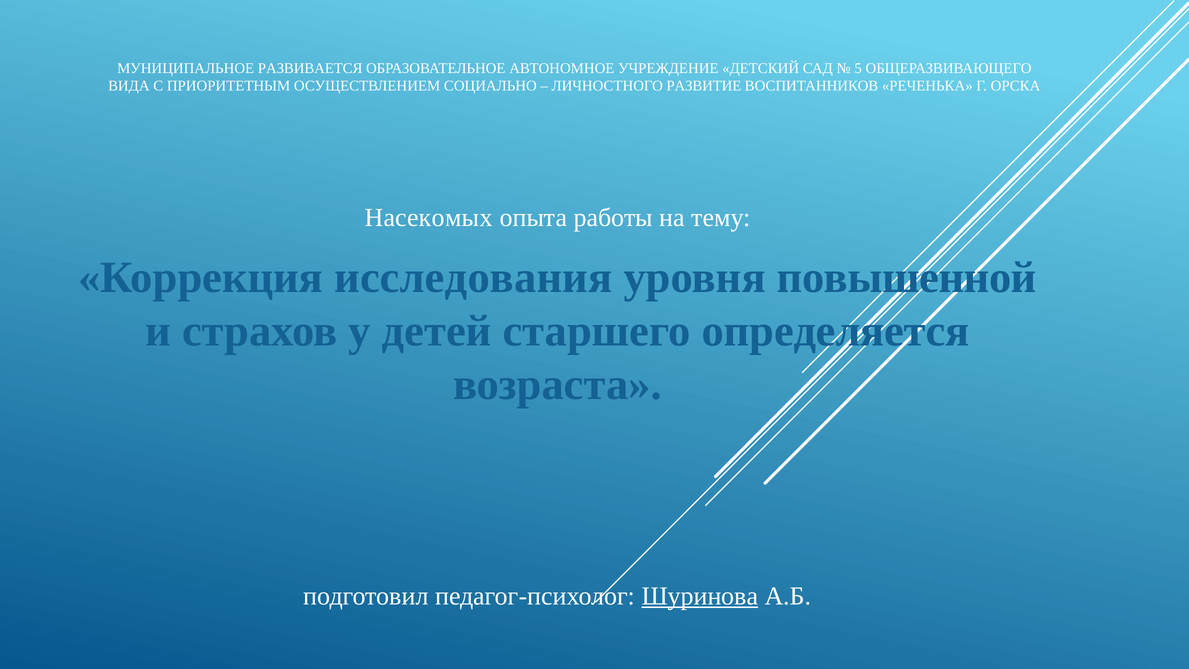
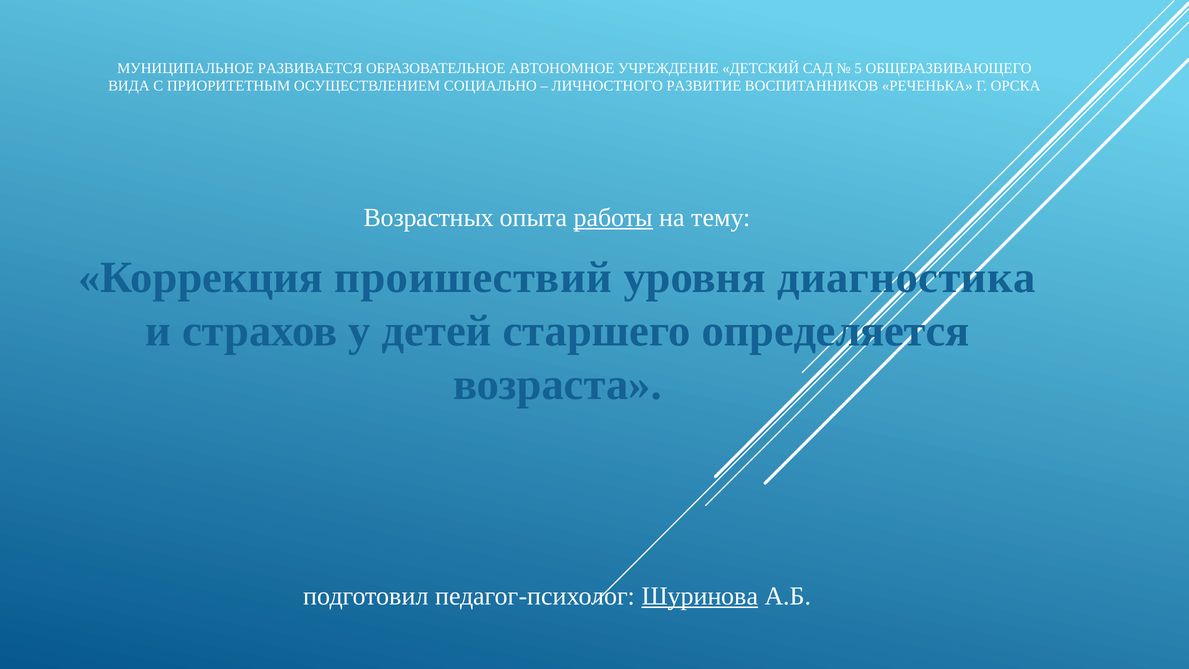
Насекомых: Насекомых -> Возрастных
работы underline: none -> present
исследования: исследования -> проишествий
повышенной: повышенной -> диагностика
